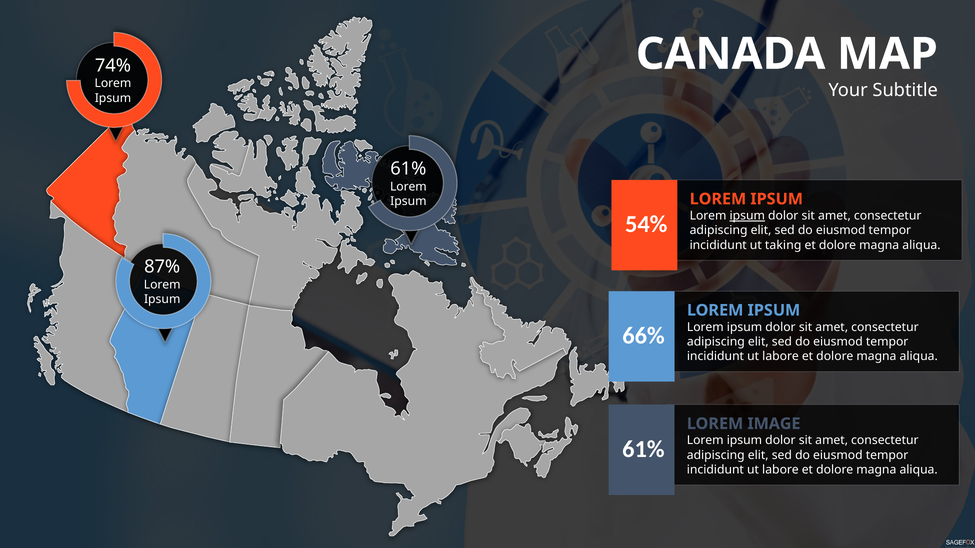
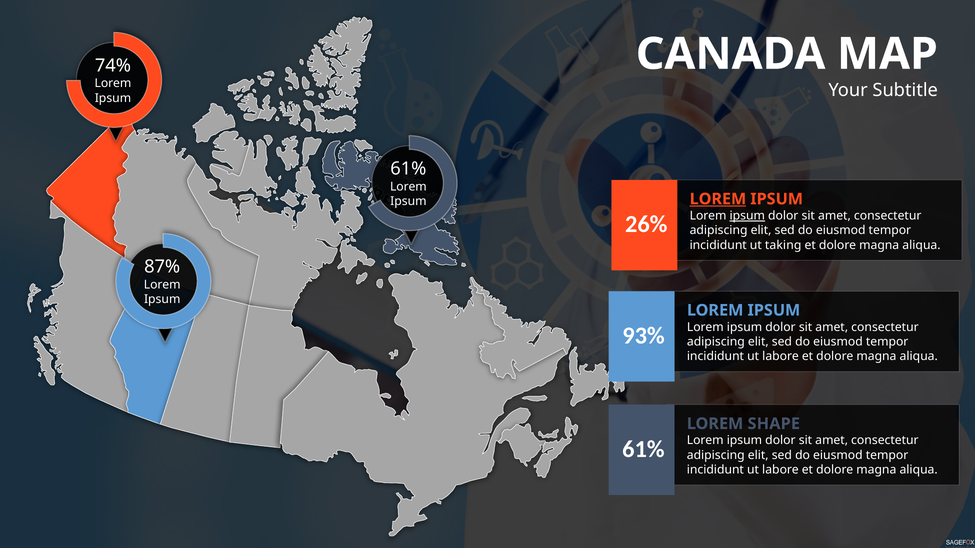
LOREM at (718, 199) underline: none -> present
54%: 54% -> 26%
66%: 66% -> 93%
IMAGE: IMAGE -> SHAPE
